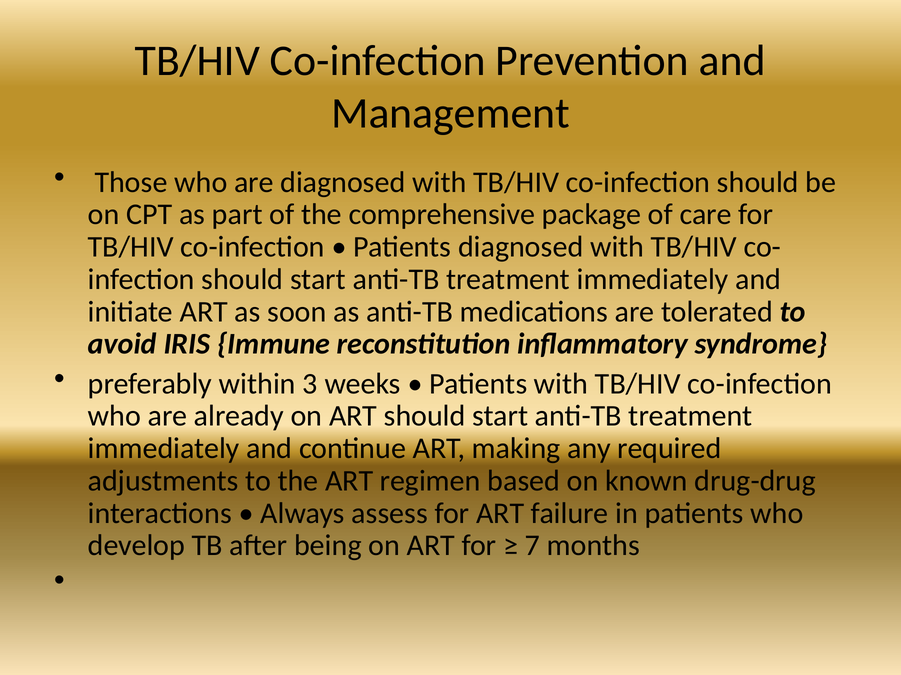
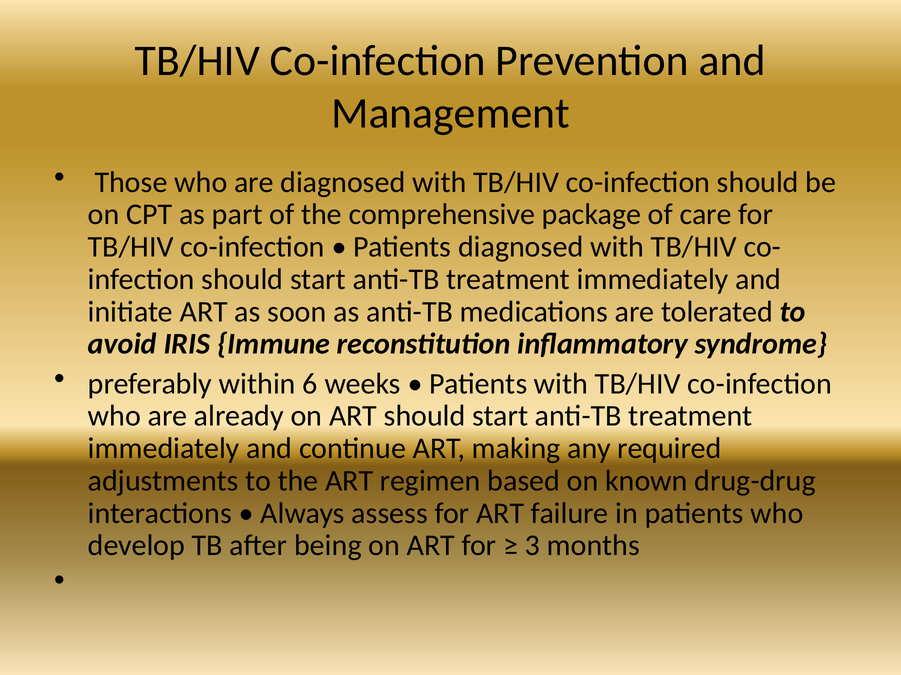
3: 3 -> 6
7: 7 -> 3
